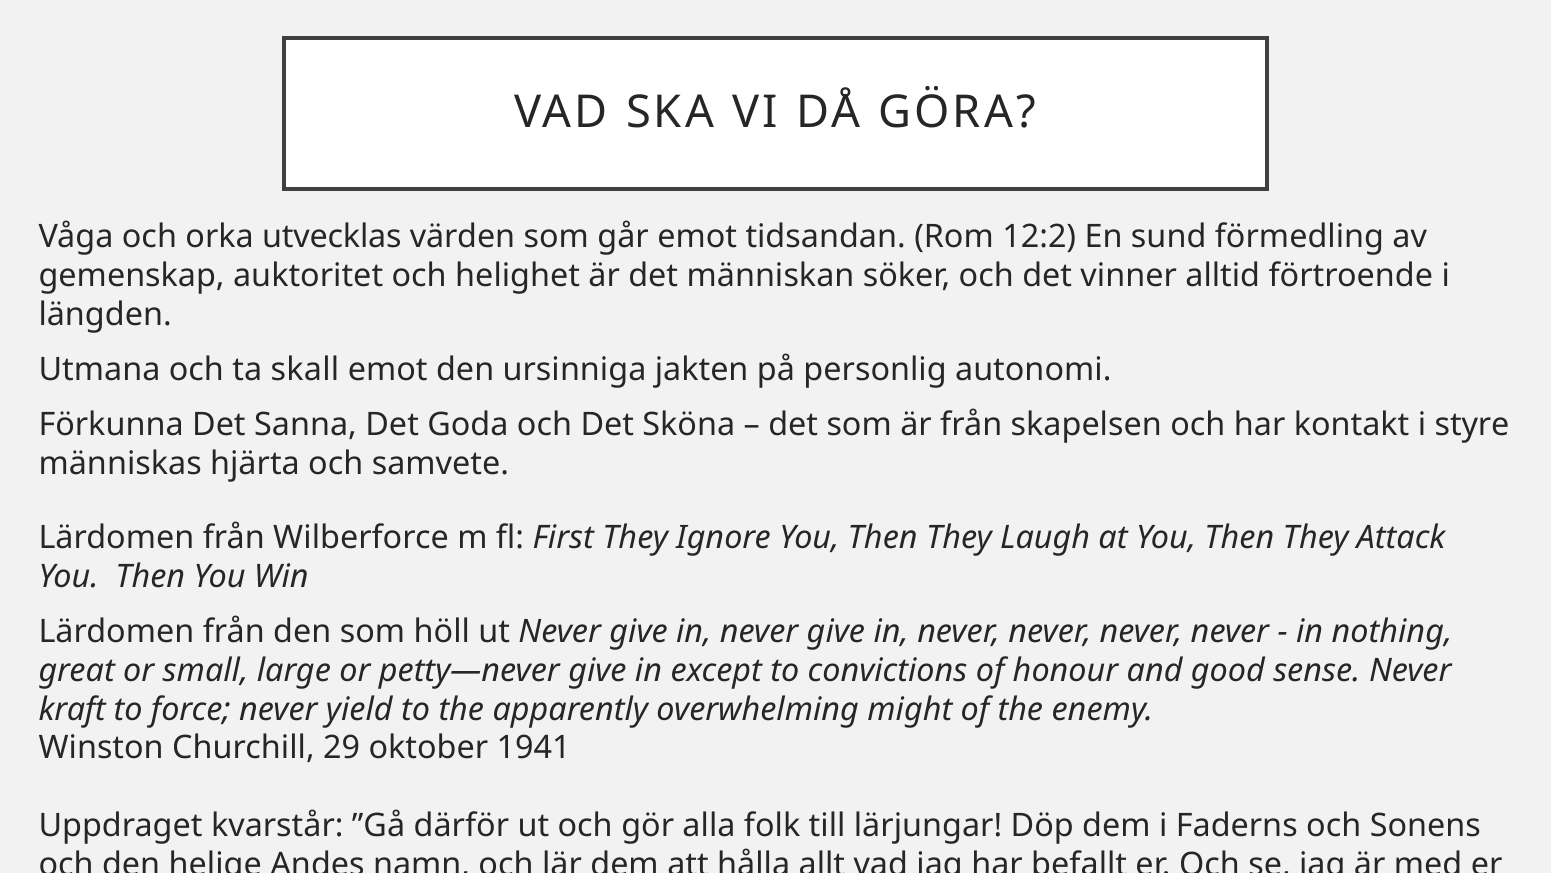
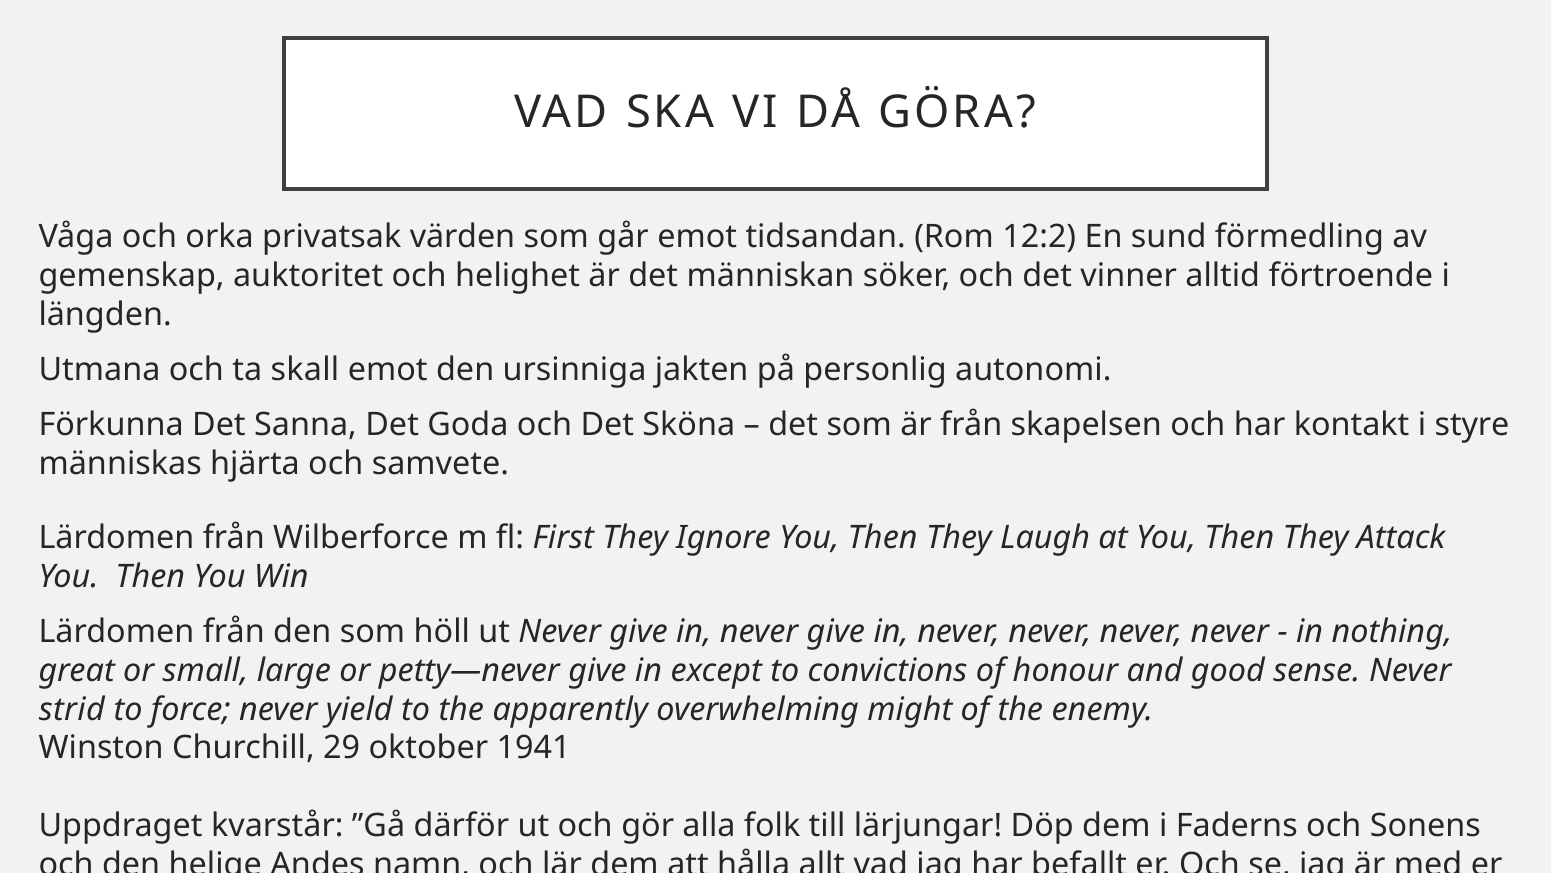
utvecklas: utvecklas -> privatsak
kraft: kraft -> strid
